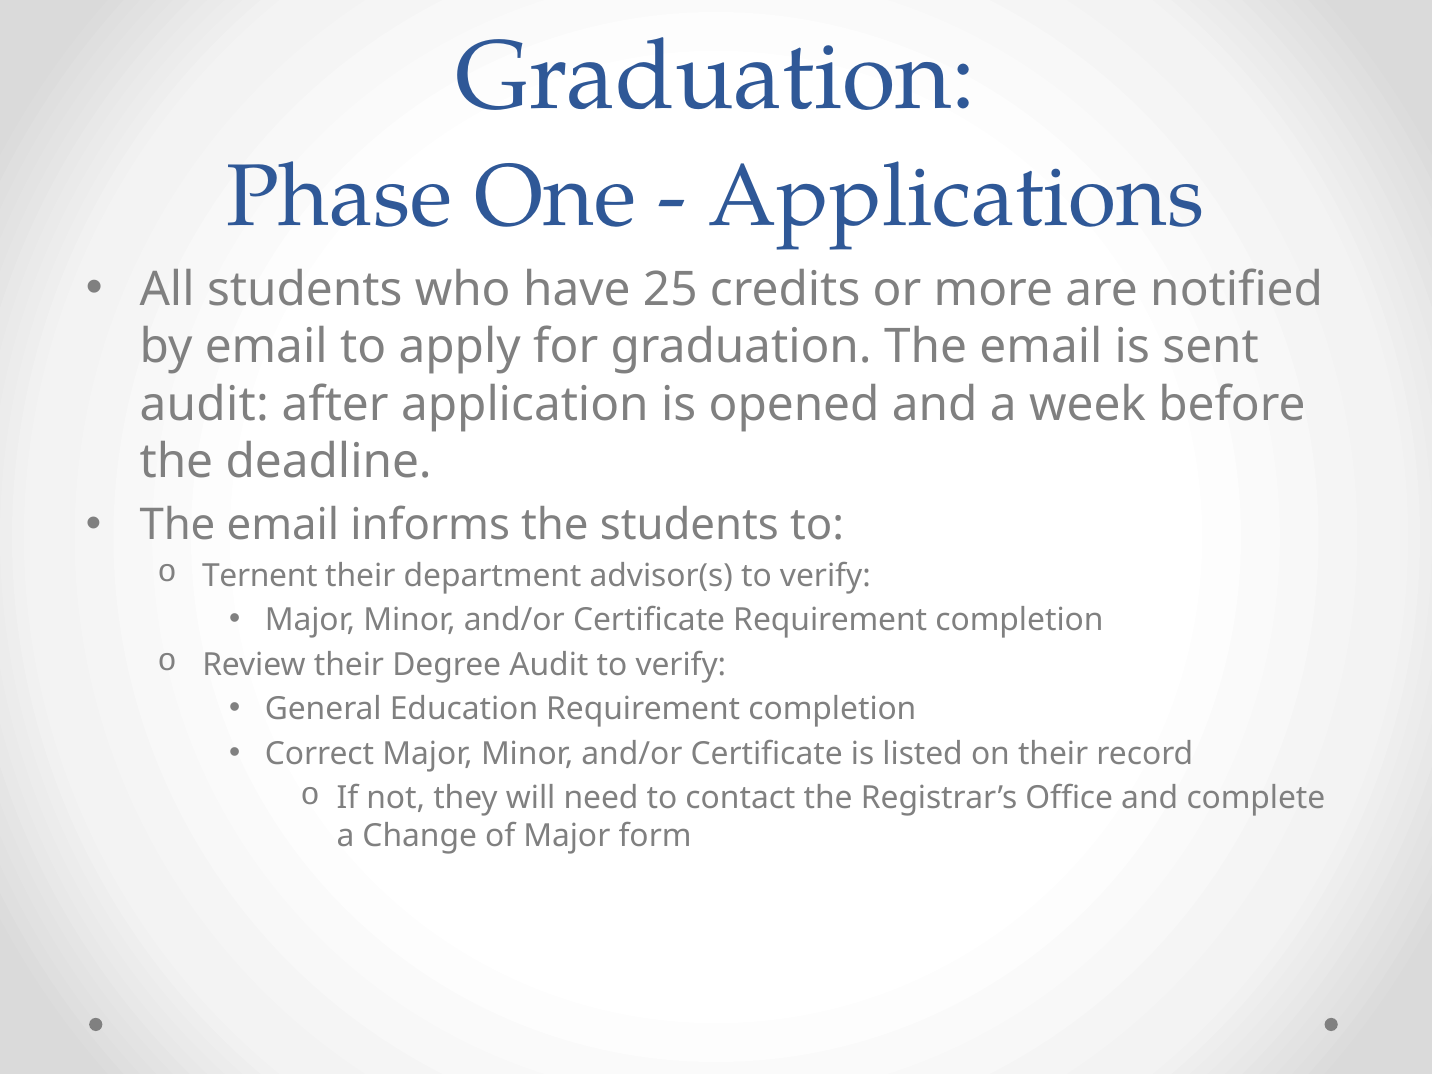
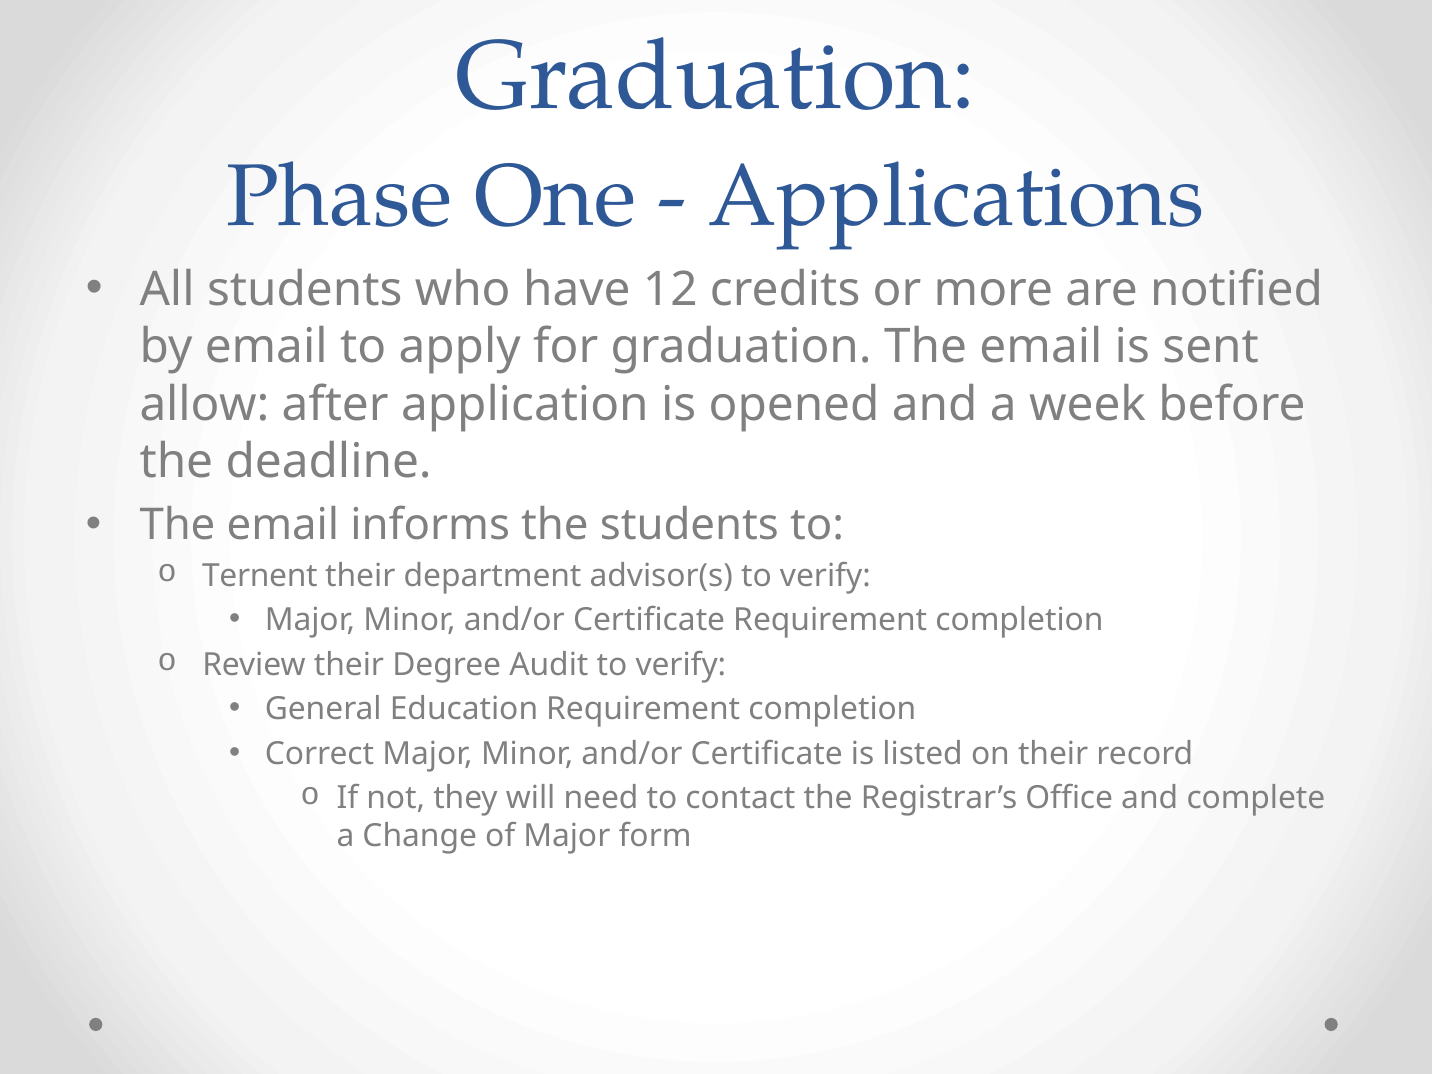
25: 25 -> 12
audit at (204, 404): audit -> allow
